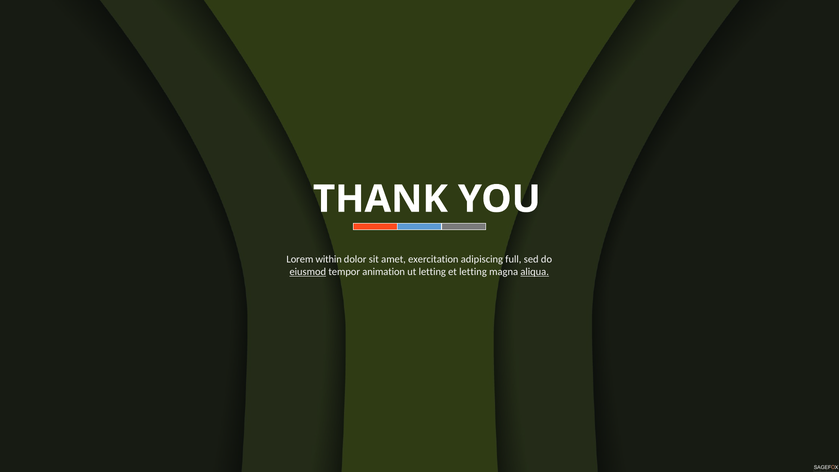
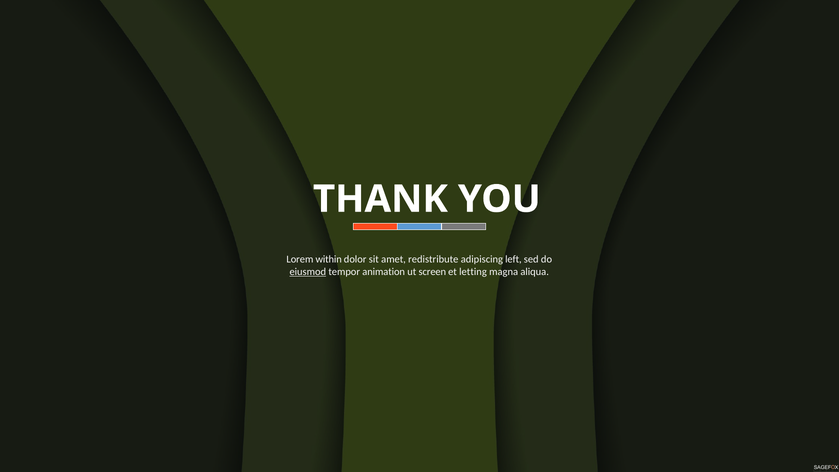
exercitation: exercitation -> redistribute
full: full -> left
ut letting: letting -> screen
aliqua underline: present -> none
